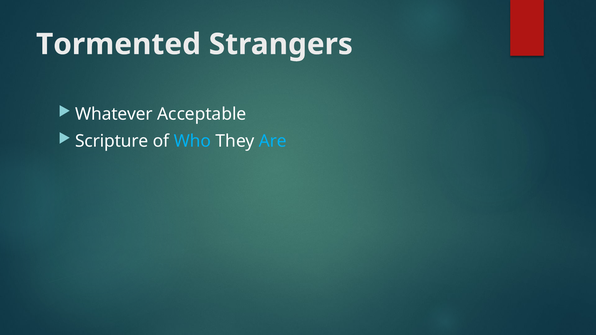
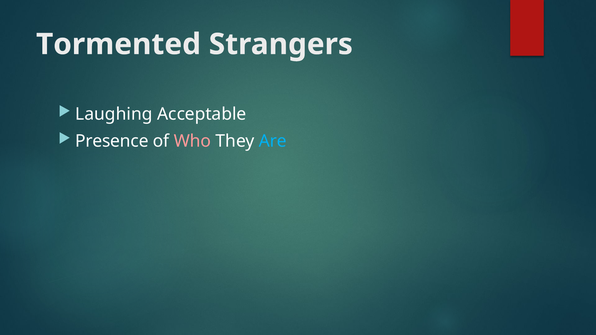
Whatever: Whatever -> Laughing
Scripture: Scripture -> Presence
Who colour: light blue -> pink
